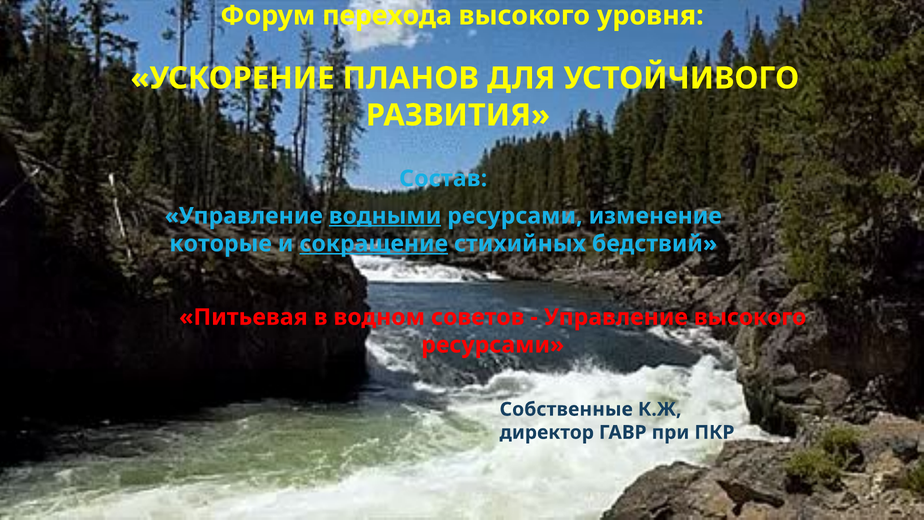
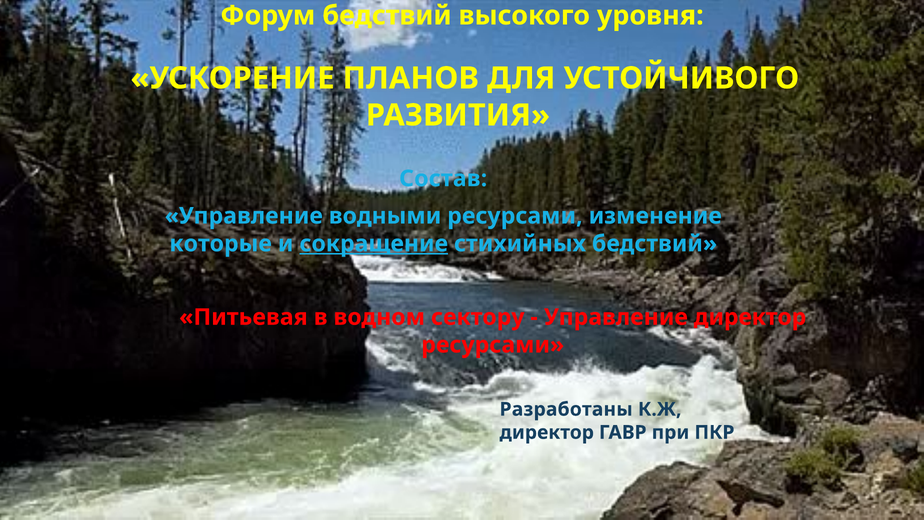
Форум перехода: перехода -> бедствий
водными underline: present -> none
советов: советов -> сектору
Управление высокого: высокого -> директор
Собственные: Собственные -> Разработаны
